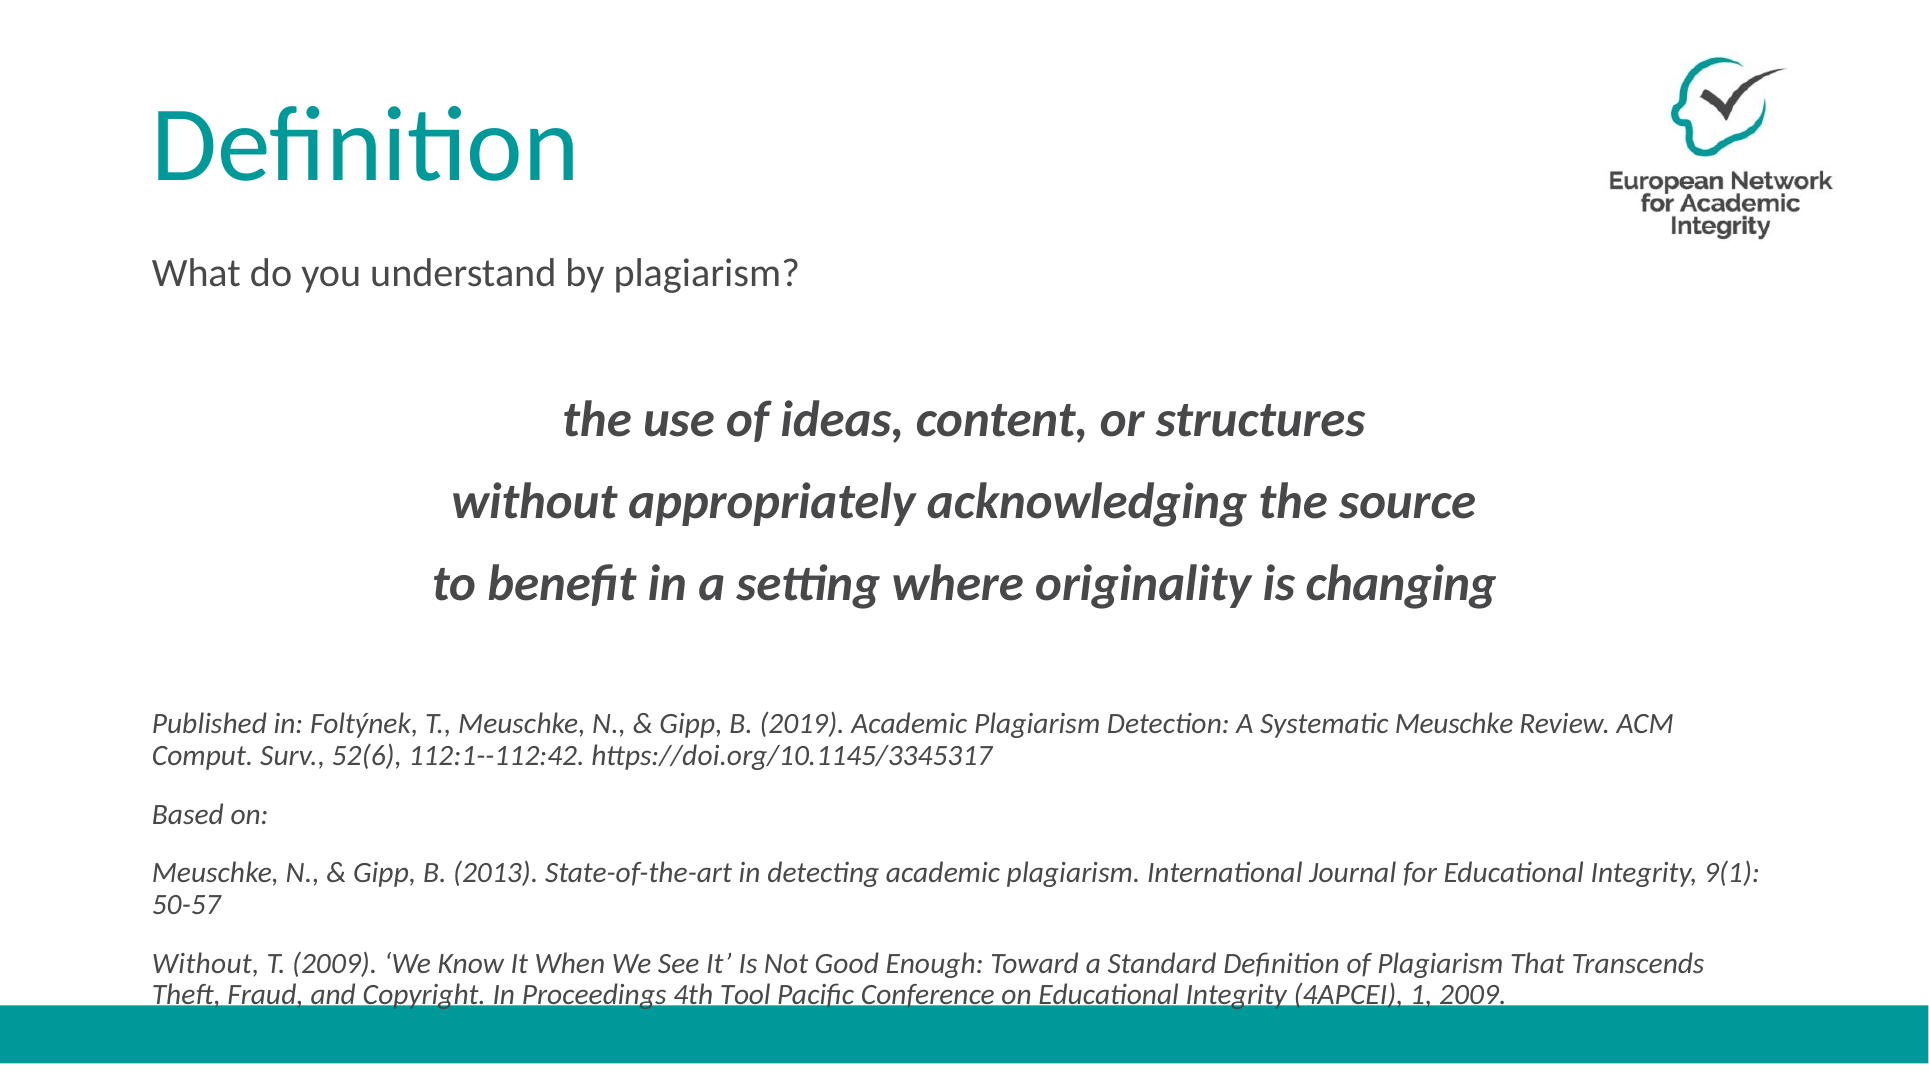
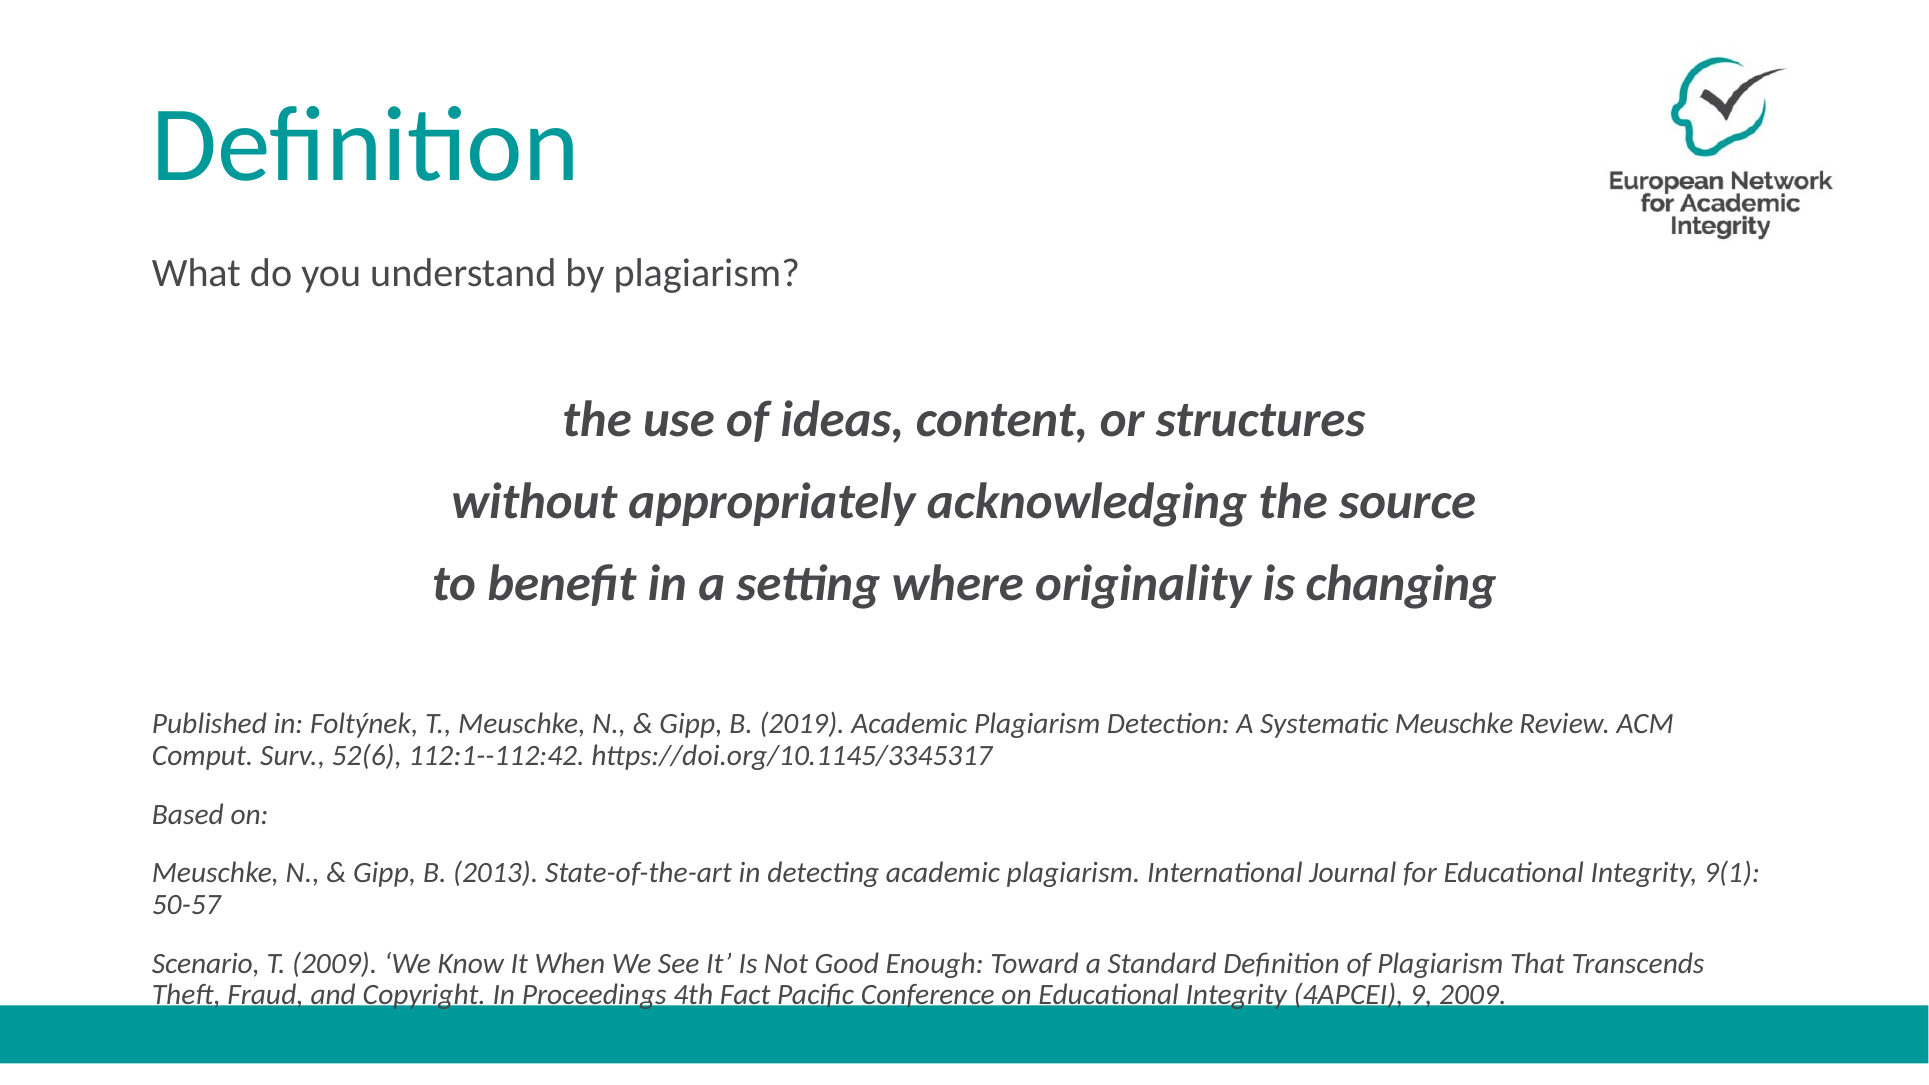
Without at (206, 964): Without -> Scenario
Tool: Tool -> Fact
1: 1 -> 9
